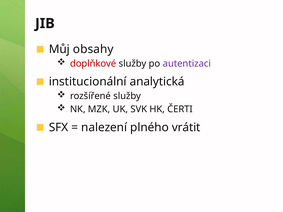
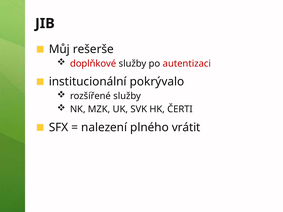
obsahy: obsahy -> rešerše
autentizaci colour: purple -> red
analytická: analytická -> pokrývalo
